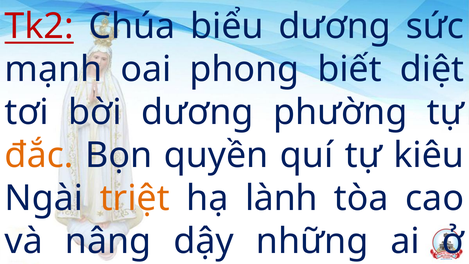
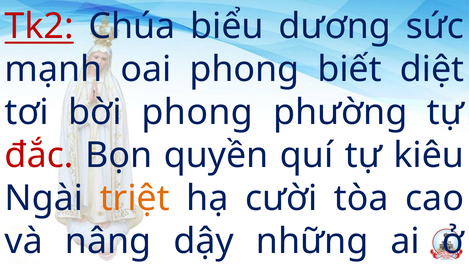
bời dương: dương -> phong
đắc colour: orange -> red
lành: lành -> cười
